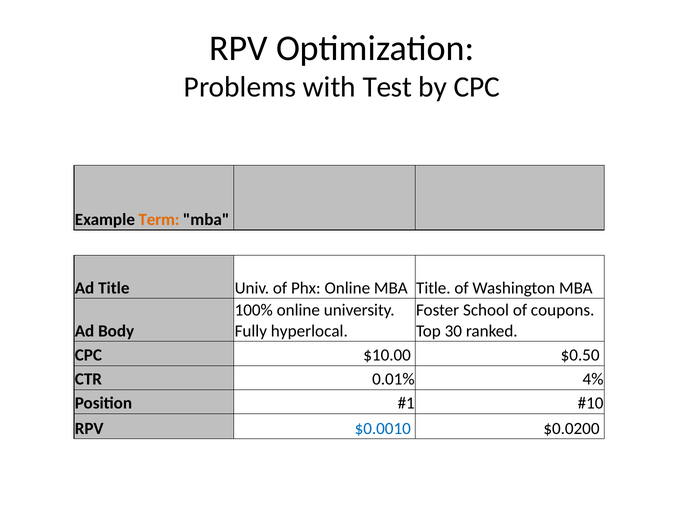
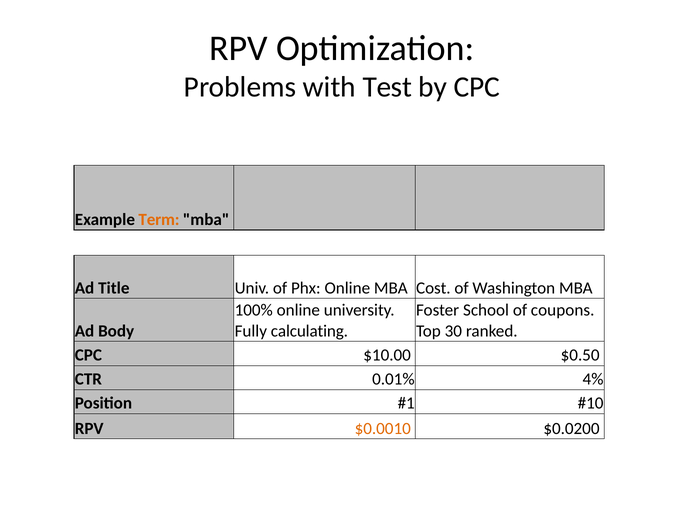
MBA Title: Title -> Cost
hyperlocal: hyperlocal -> calculating
$0.0010 colour: blue -> orange
